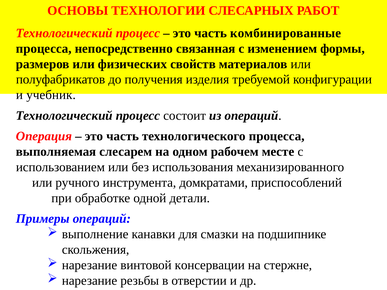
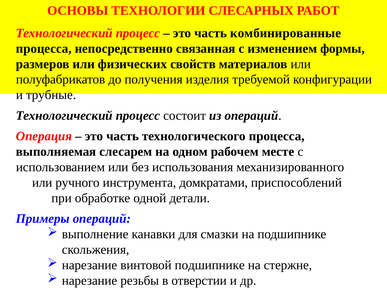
учебник: учебник -> трубные
винтовой консервации: консервации -> подшипнике
